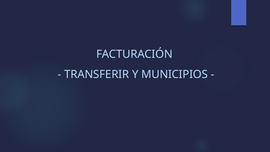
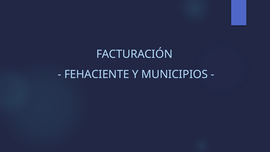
TRANSFERIR: TRANSFERIR -> FEHACIENTE
